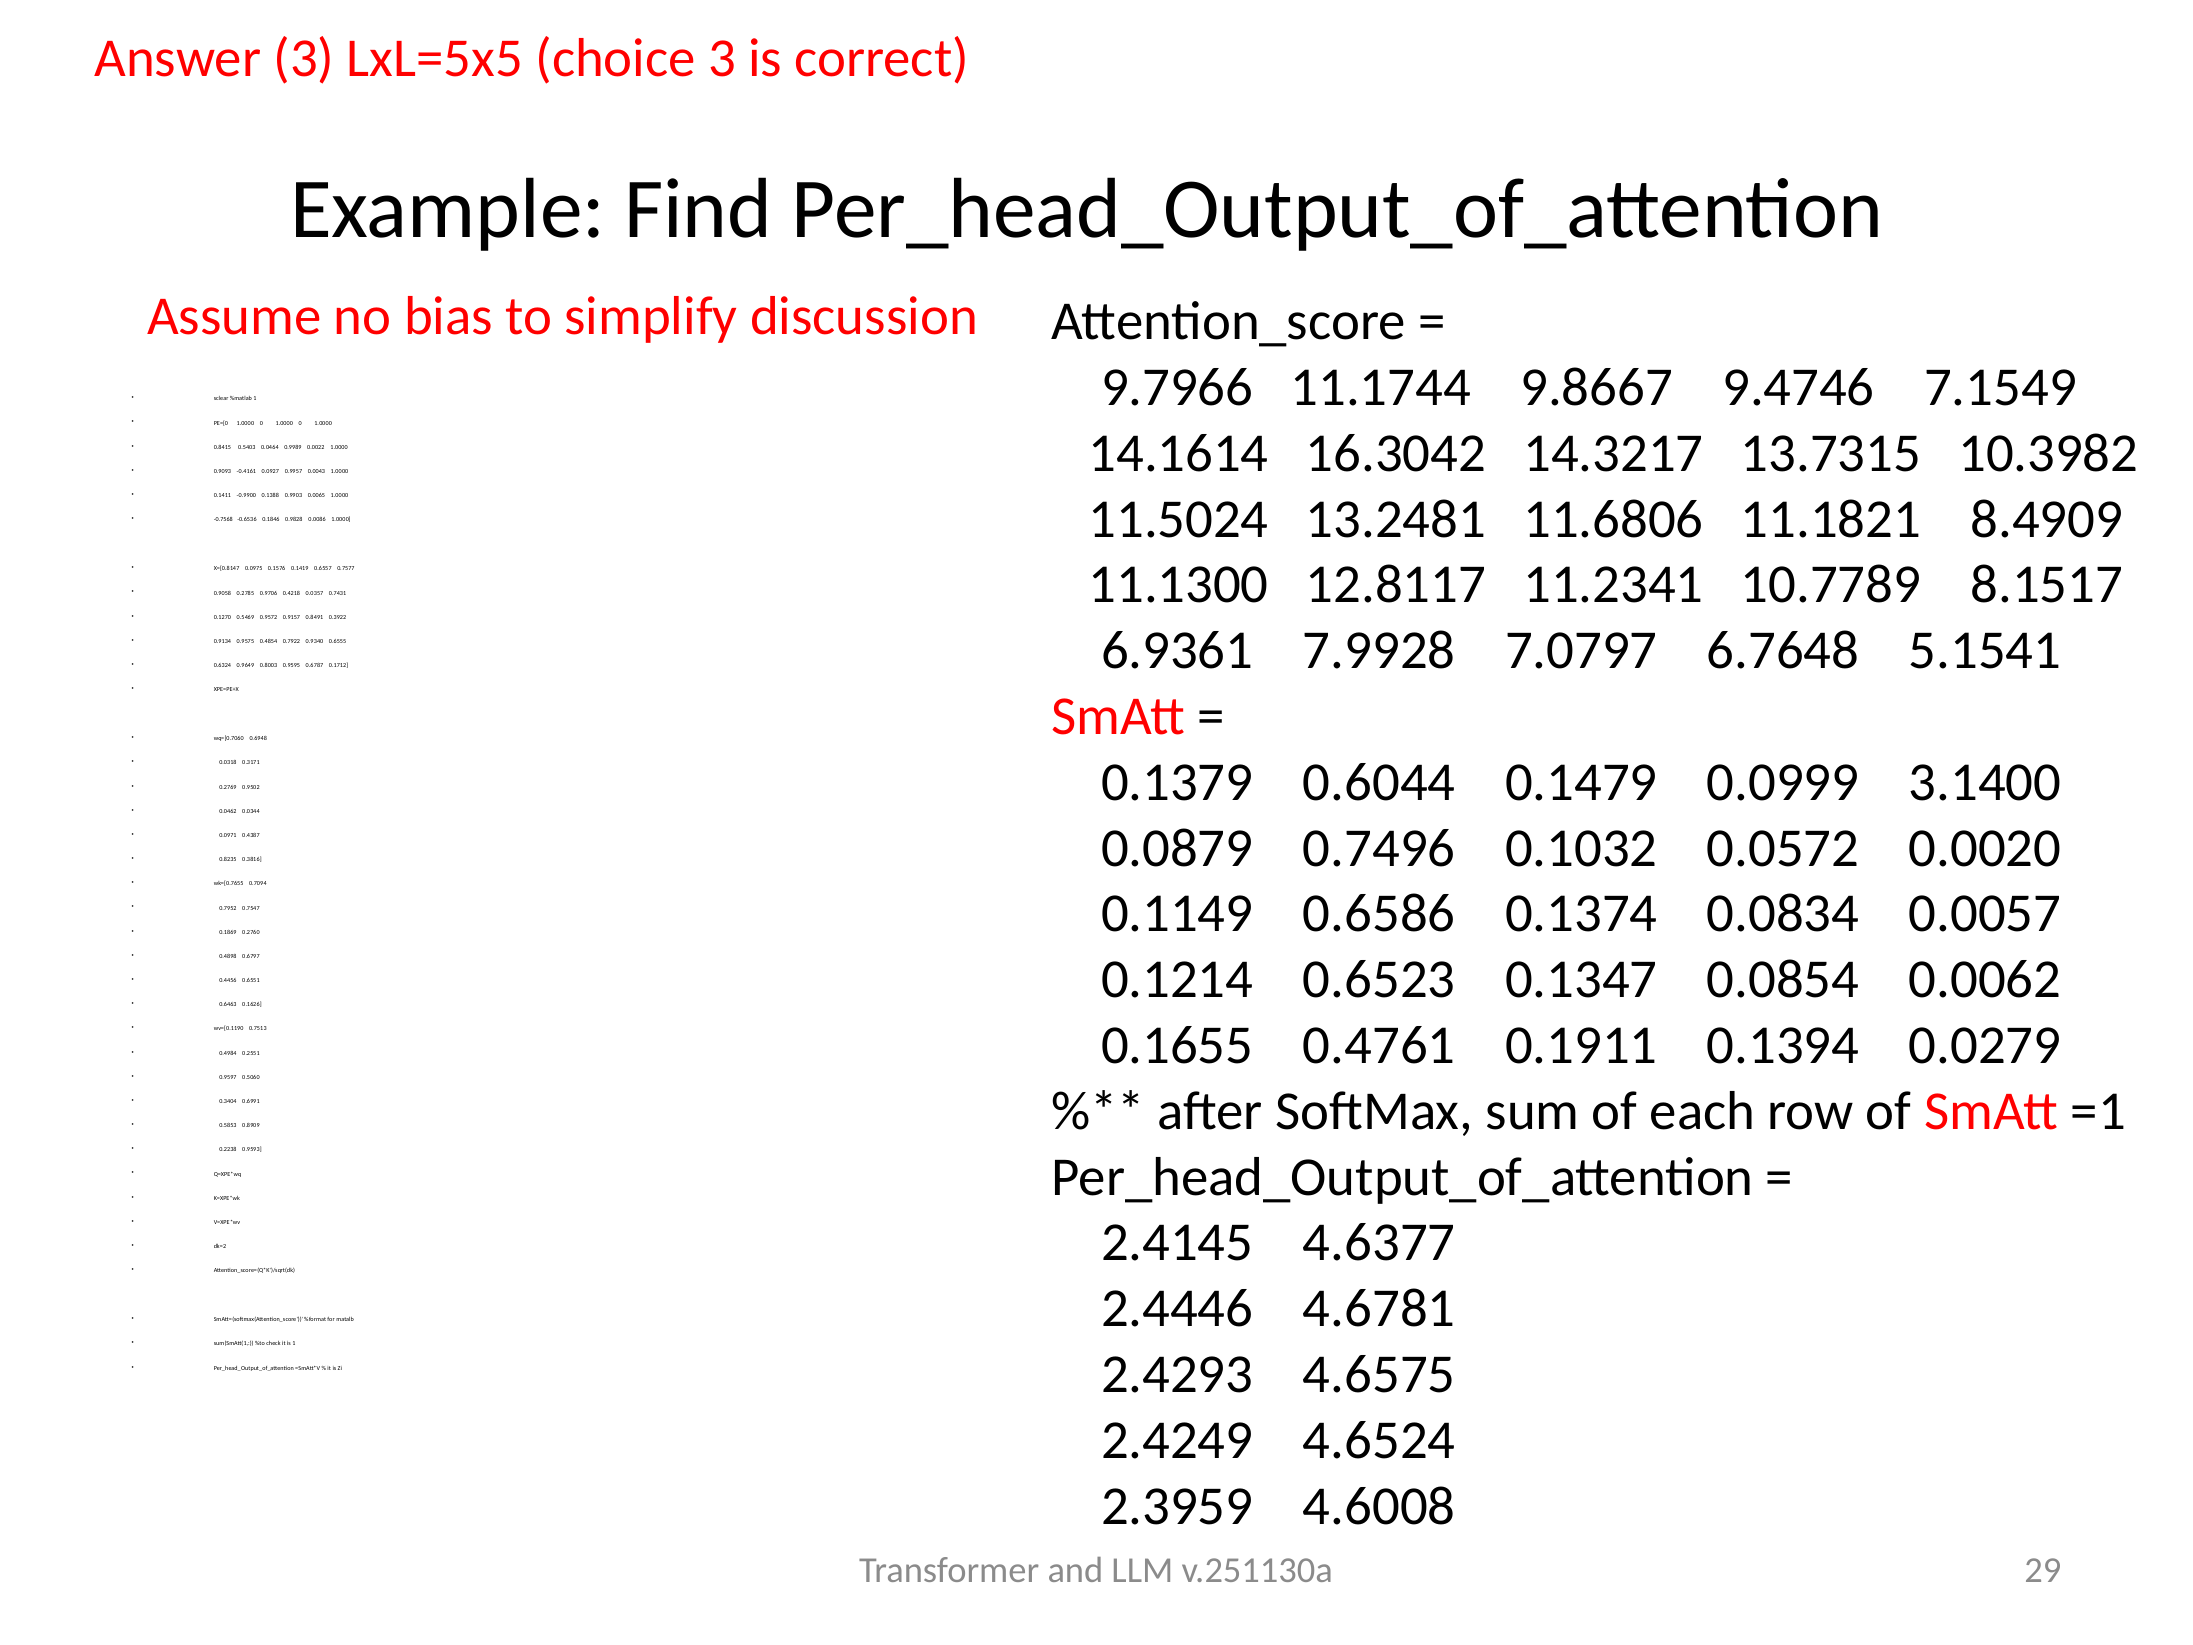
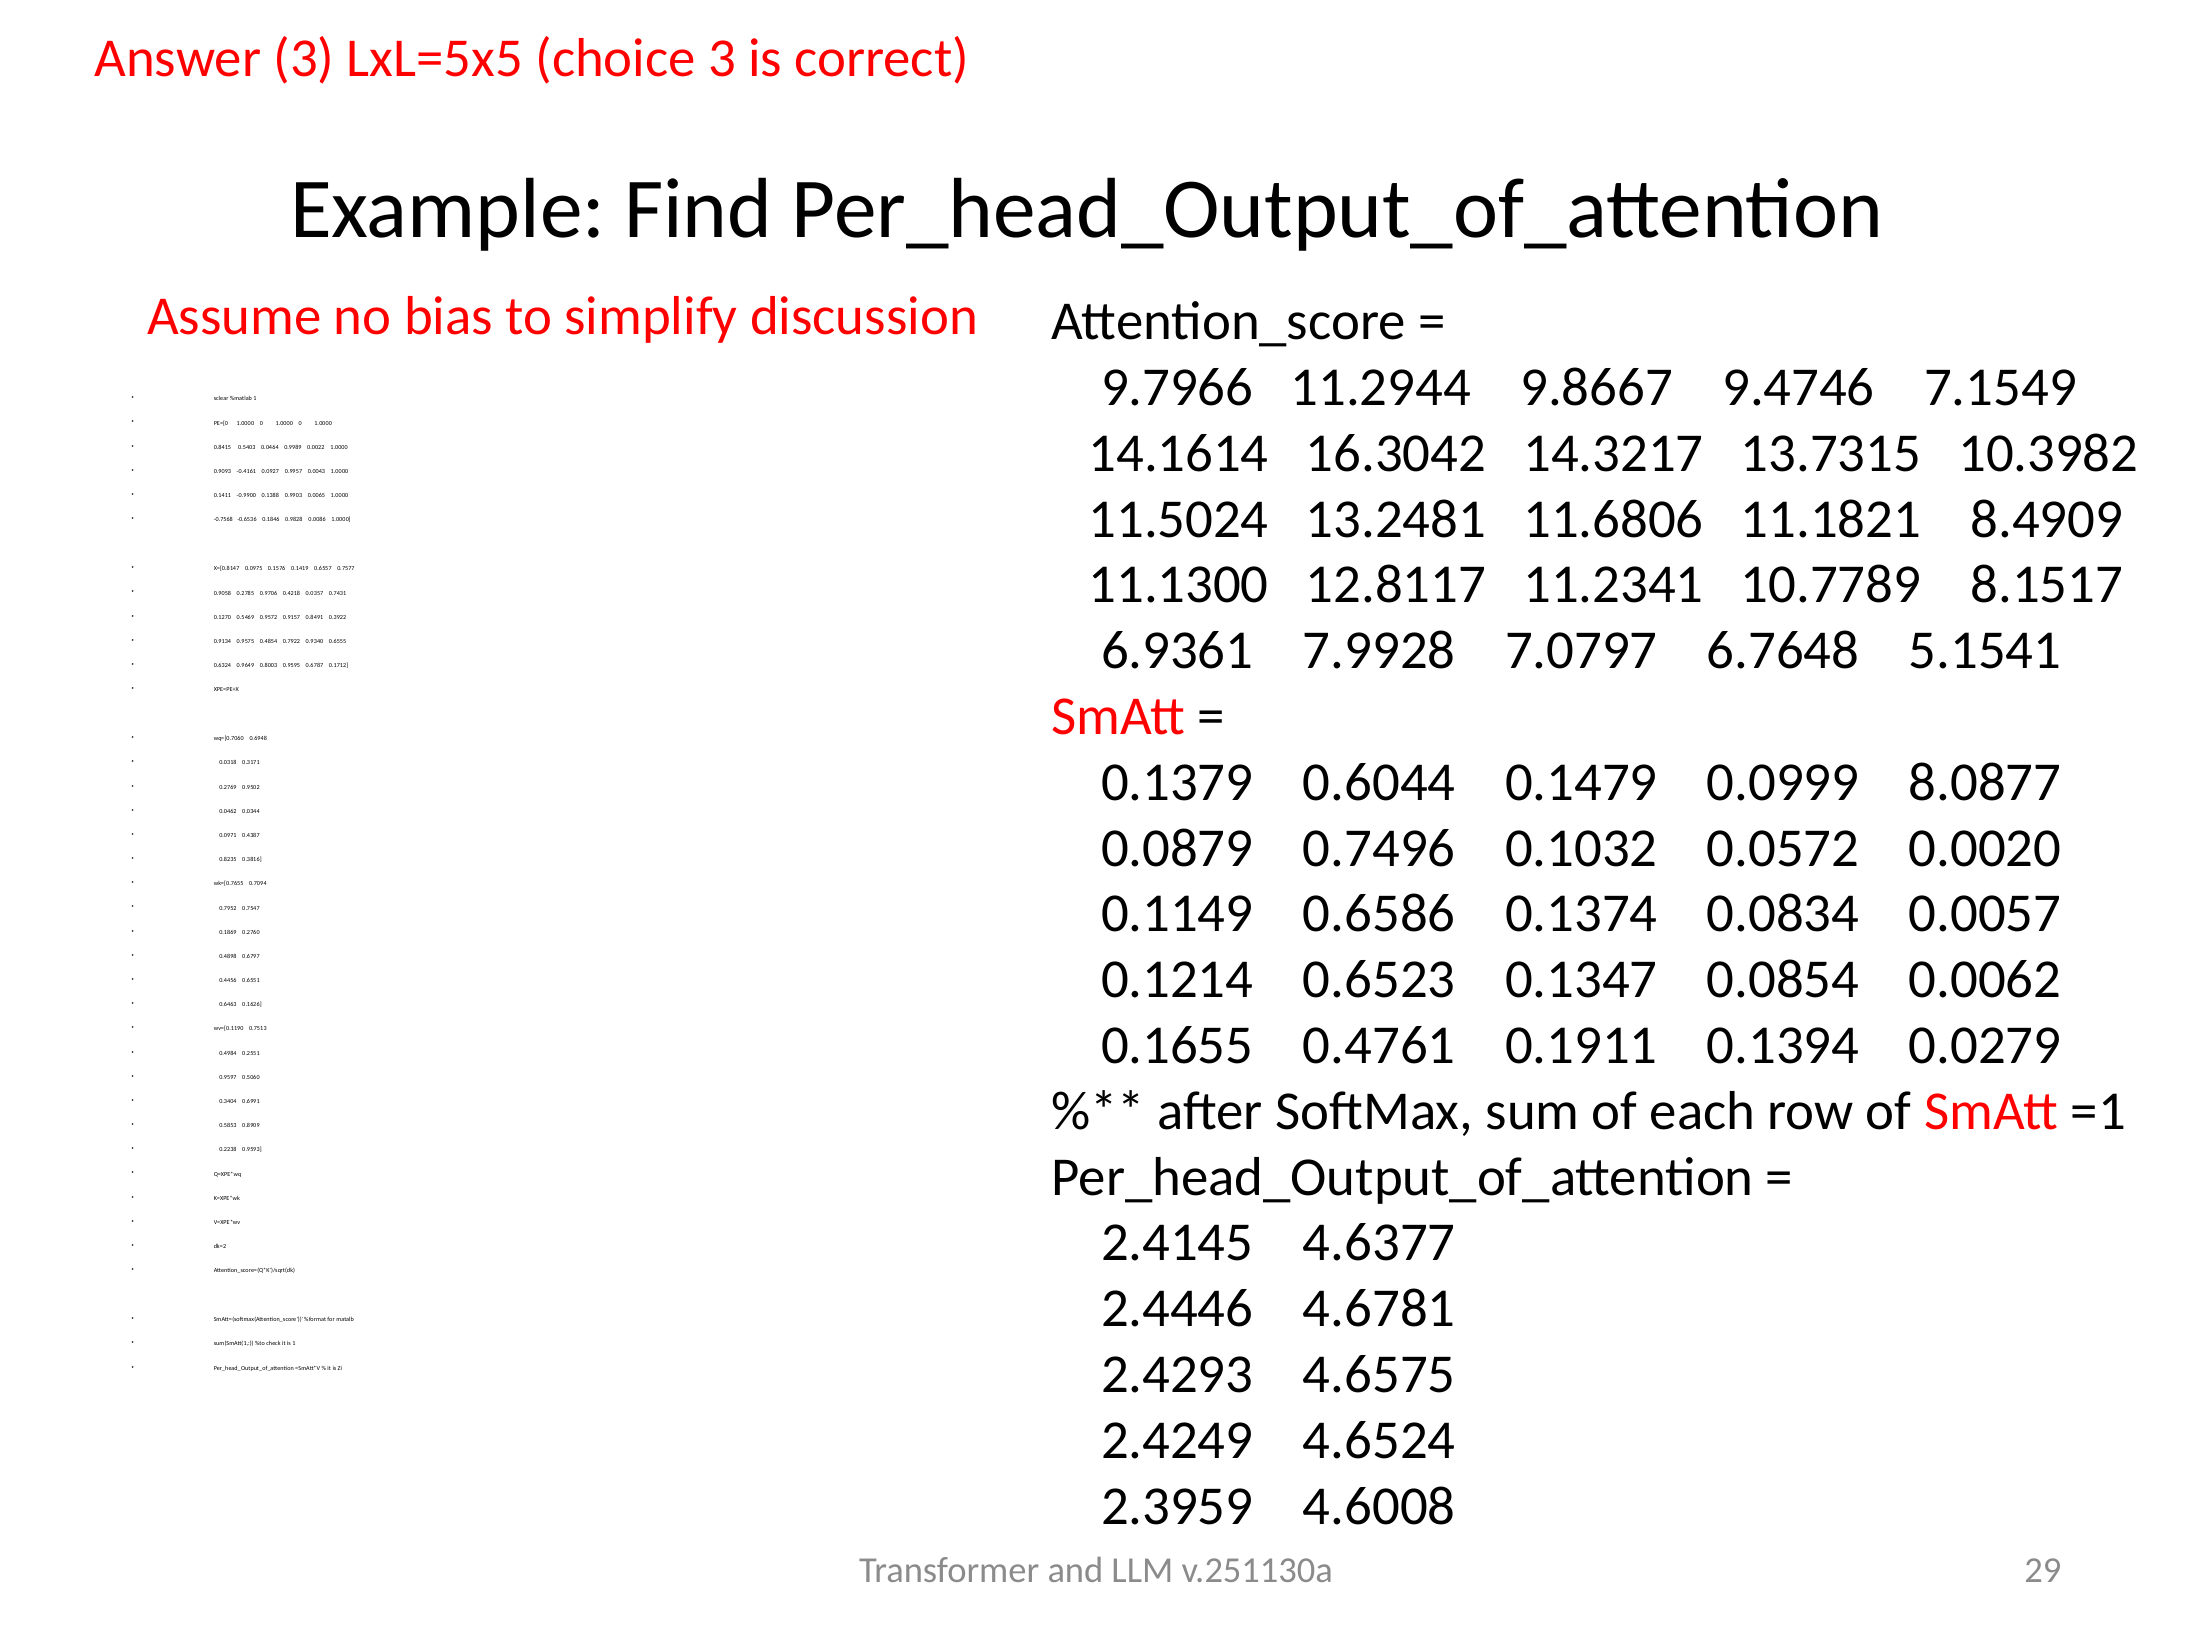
11.1744: 11.1744 -> 11.2944
3.1400: 3.1400 -> 8.0877
